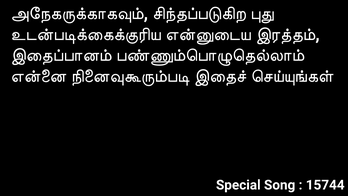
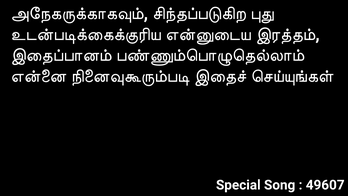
15744: 15744 -> 49607
